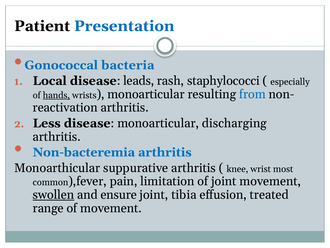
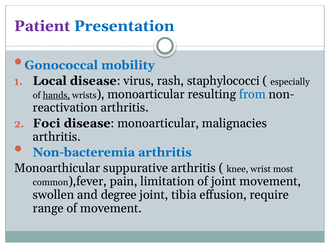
Patient colour: black -> purple
bacteria: bacteria -> mobility
leads: leads -> virus
Less: Less -> Foci
discharging: discharging -> malignacies
swollen underline: present -> none
ensure: ensure -> degree
treated: treated -> require
